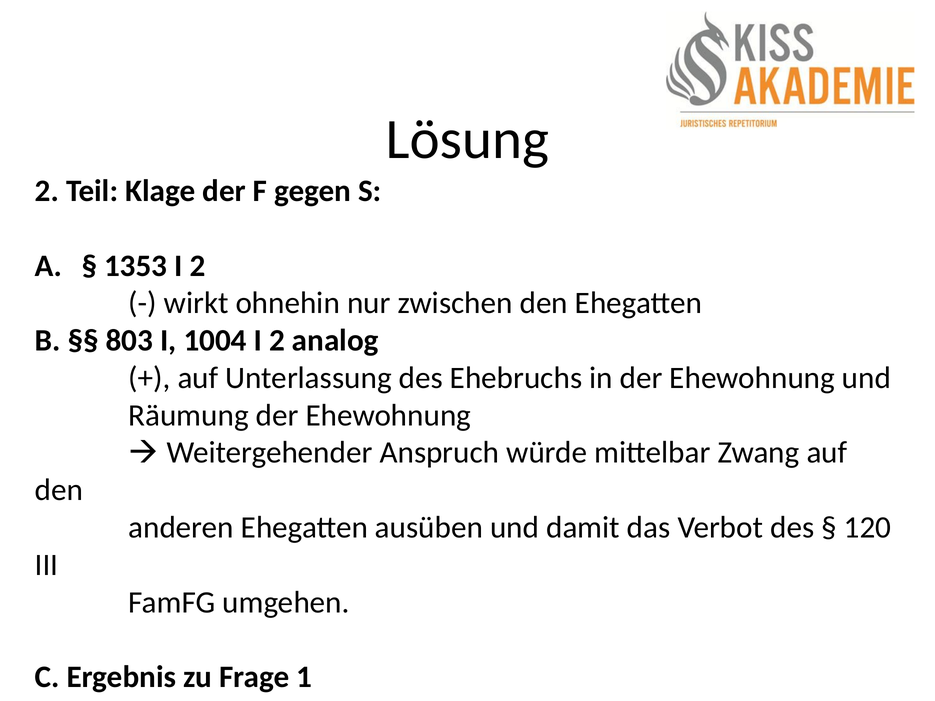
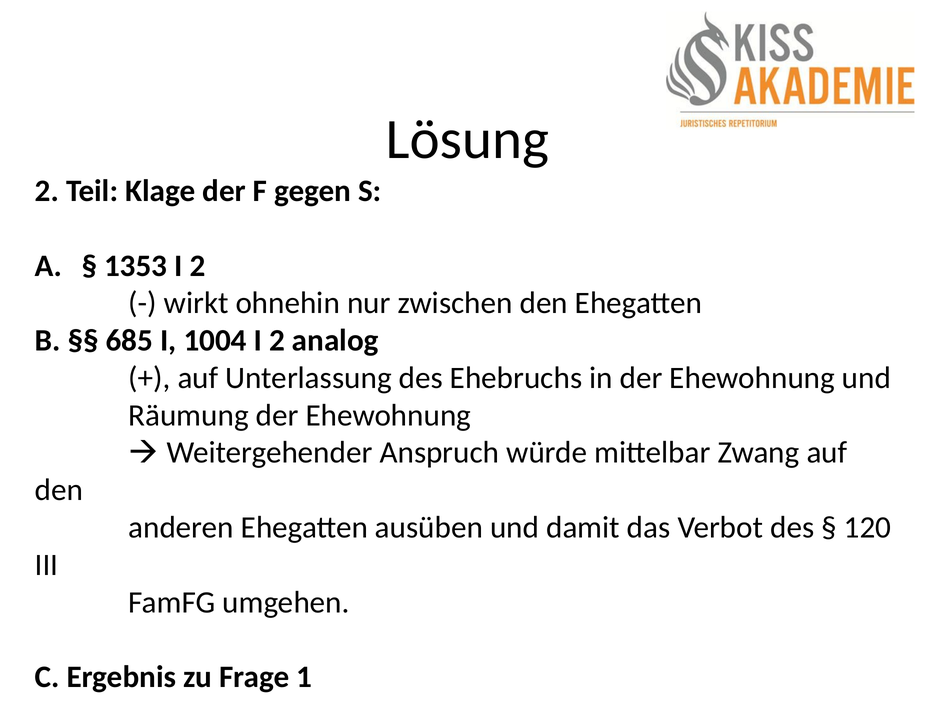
803: 803 -> 685
